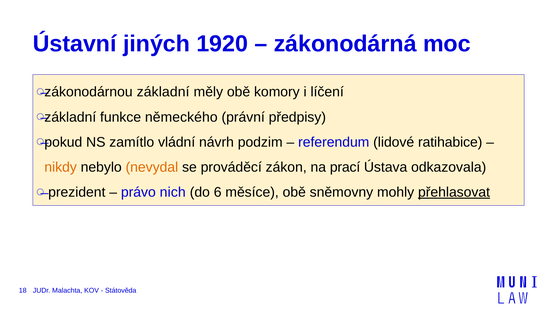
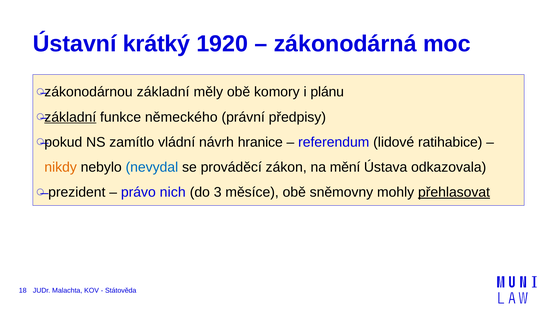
jiných: jiných -> krátký
líčení: líčení -> plánu
základní at (70, 117) underline: none -> present
podzim: podzim -> hranice
nevydal colour: orange -> blue
prací: prací -> mění
6: 6 -> 3
